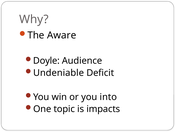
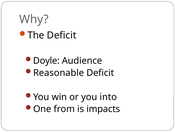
The Aware: Aware -> Deficit
Undeniable: Undeniable -> Reasonable
topic: topic -> from
